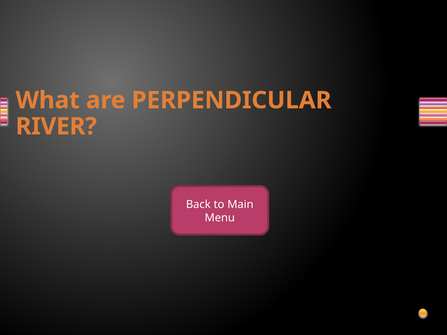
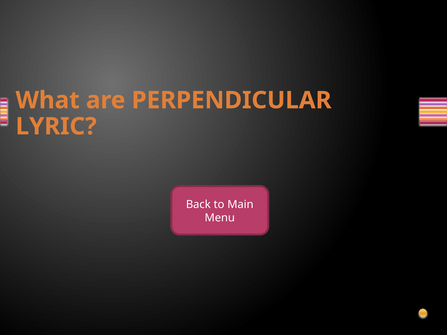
RIVER: RIVER -> LYRIC
